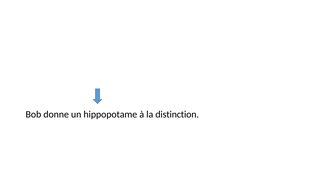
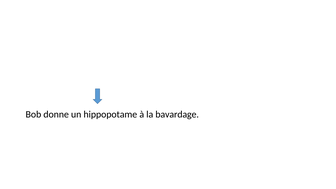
distinction: distinction -> bavardage
